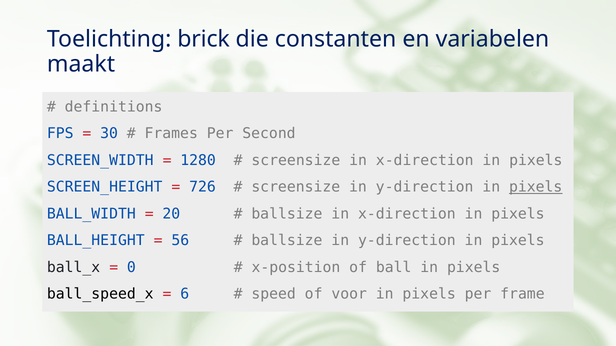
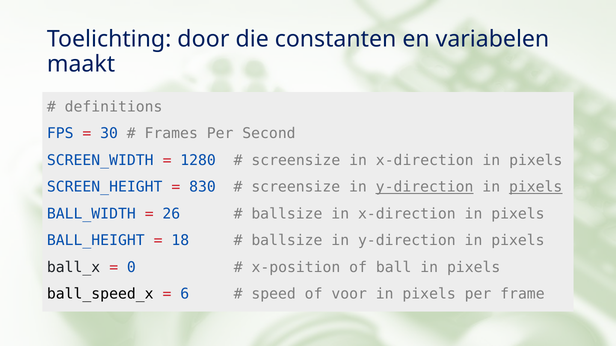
brick: brick -> door
726: 726 -> 830
y-direction at (425, 187) underline: none -> present
20: 20 -> 26
56: 56 -> 18
